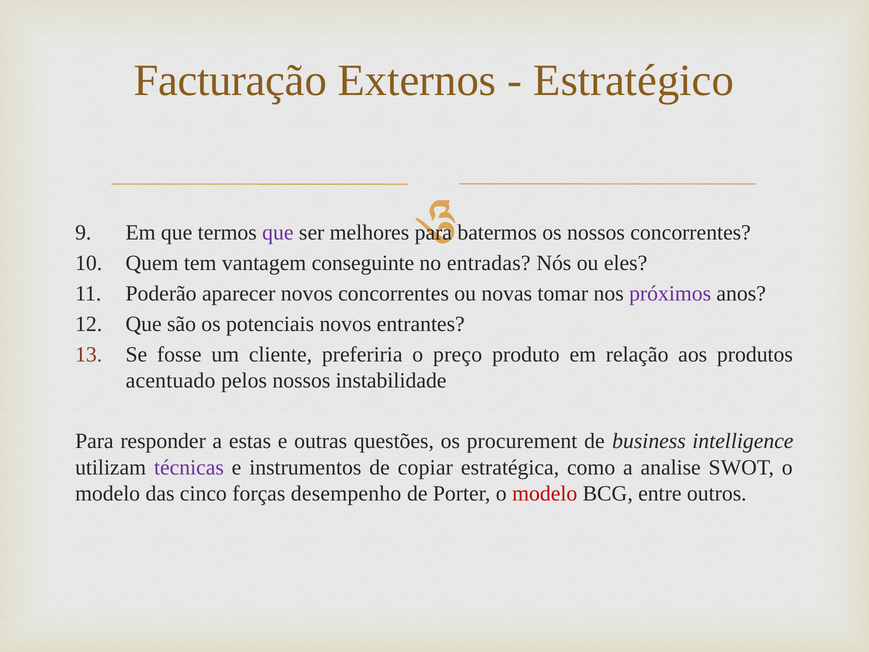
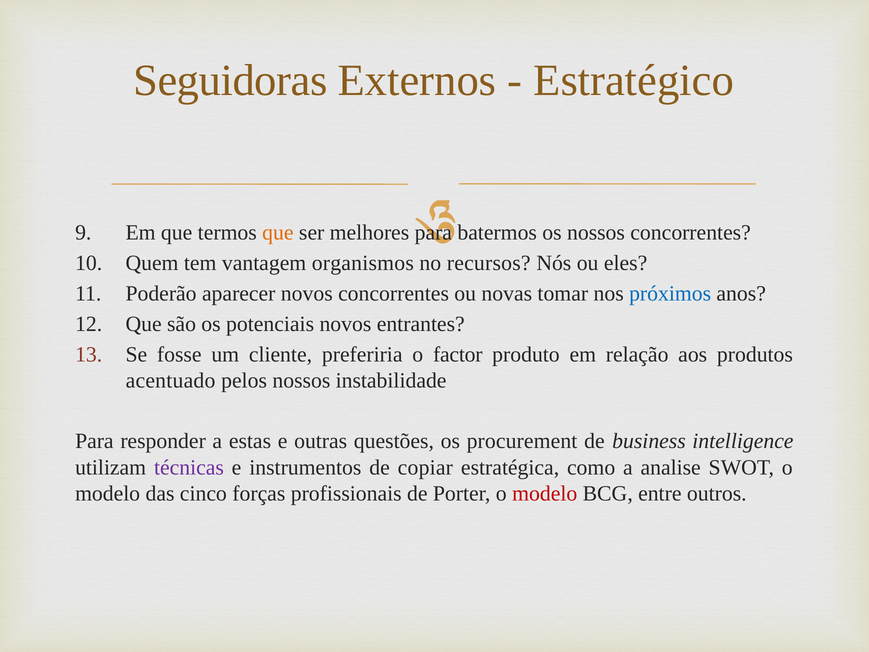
Facturação: Facturação -> Seguidoras
que at (278, 233) colour: purple -> orange
conseguinte: conseguinte -> organismos
entradas: entradas -> recursos
próximos colour: purple -> blue
preço: preço -> factor
desempenho: desempenho -> profissionais
